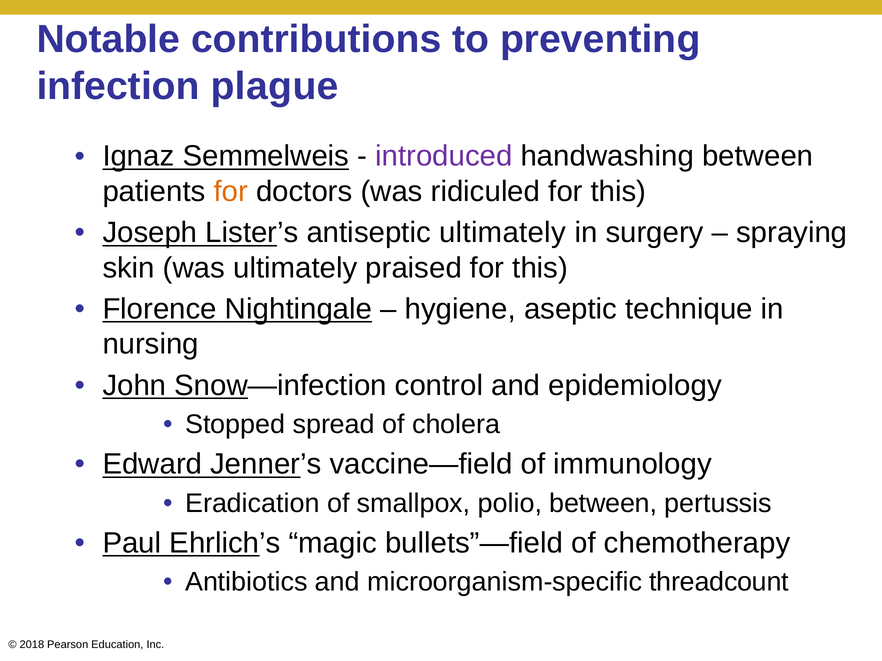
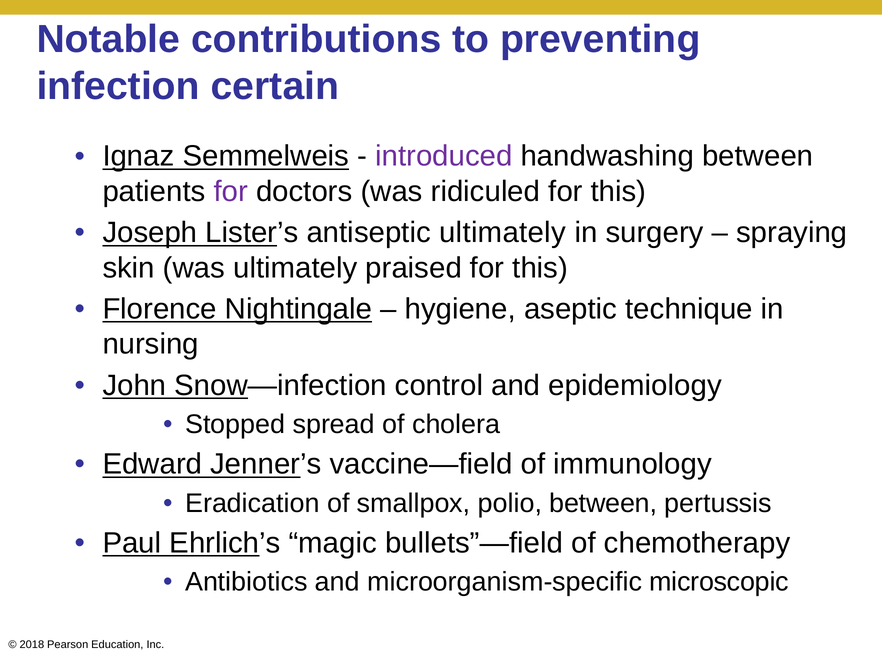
plague: plague -> certain
for at (231, 192) colour: orange -> purple
threadcount: threadcount -> microscopic
